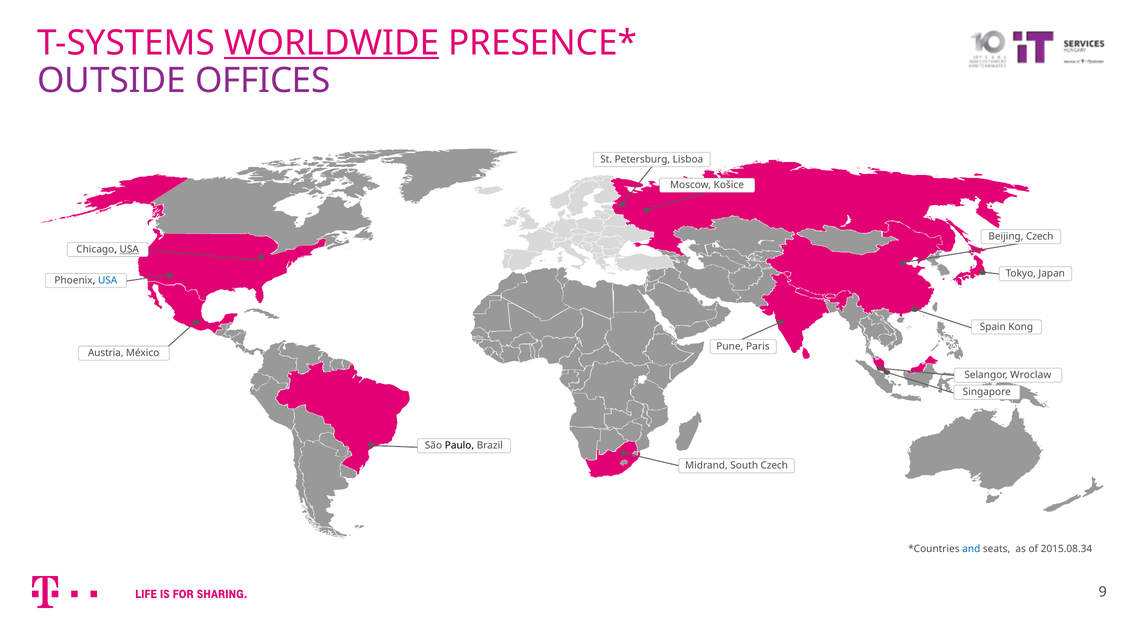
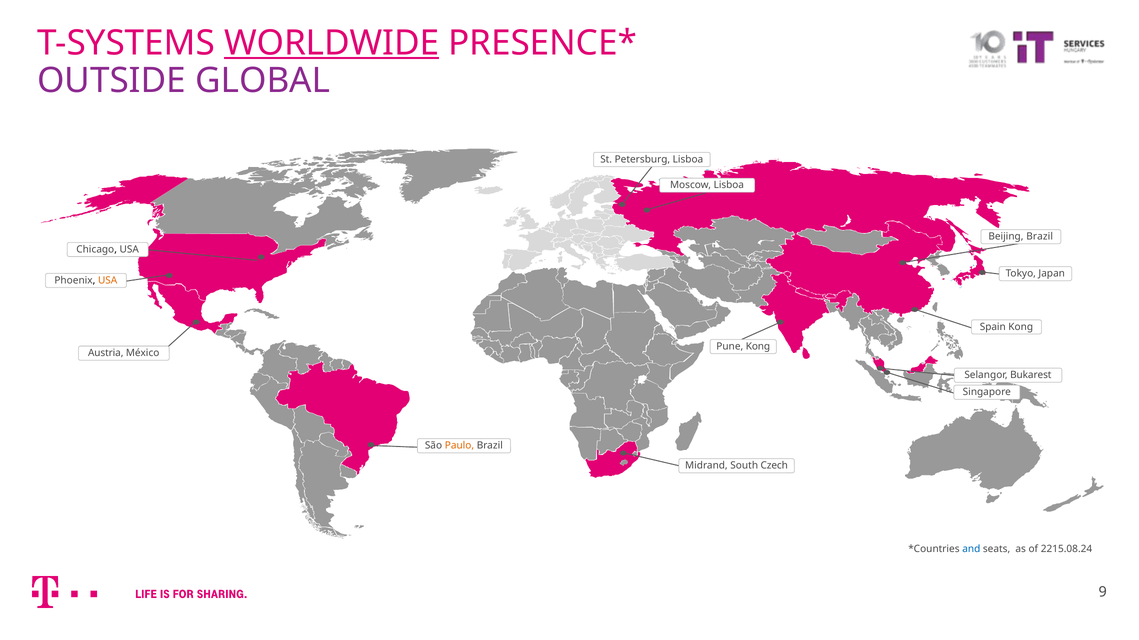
OFFICES: OFFICES -> GLOBAL
Moscow Košice: Košice -> Lisboa
Beijing Czech: Czech -> Brazil
USA at (129, 250) underline: present -> none
USA at (108, 281) colour: blue -> orange
Pune Paris: Paris -> Kong
Wroclaw: Wroclaw -> Bukarest
Paulo colour: black -> orange
2015.08.34: 2015.08.34 -> 2215.08.24
